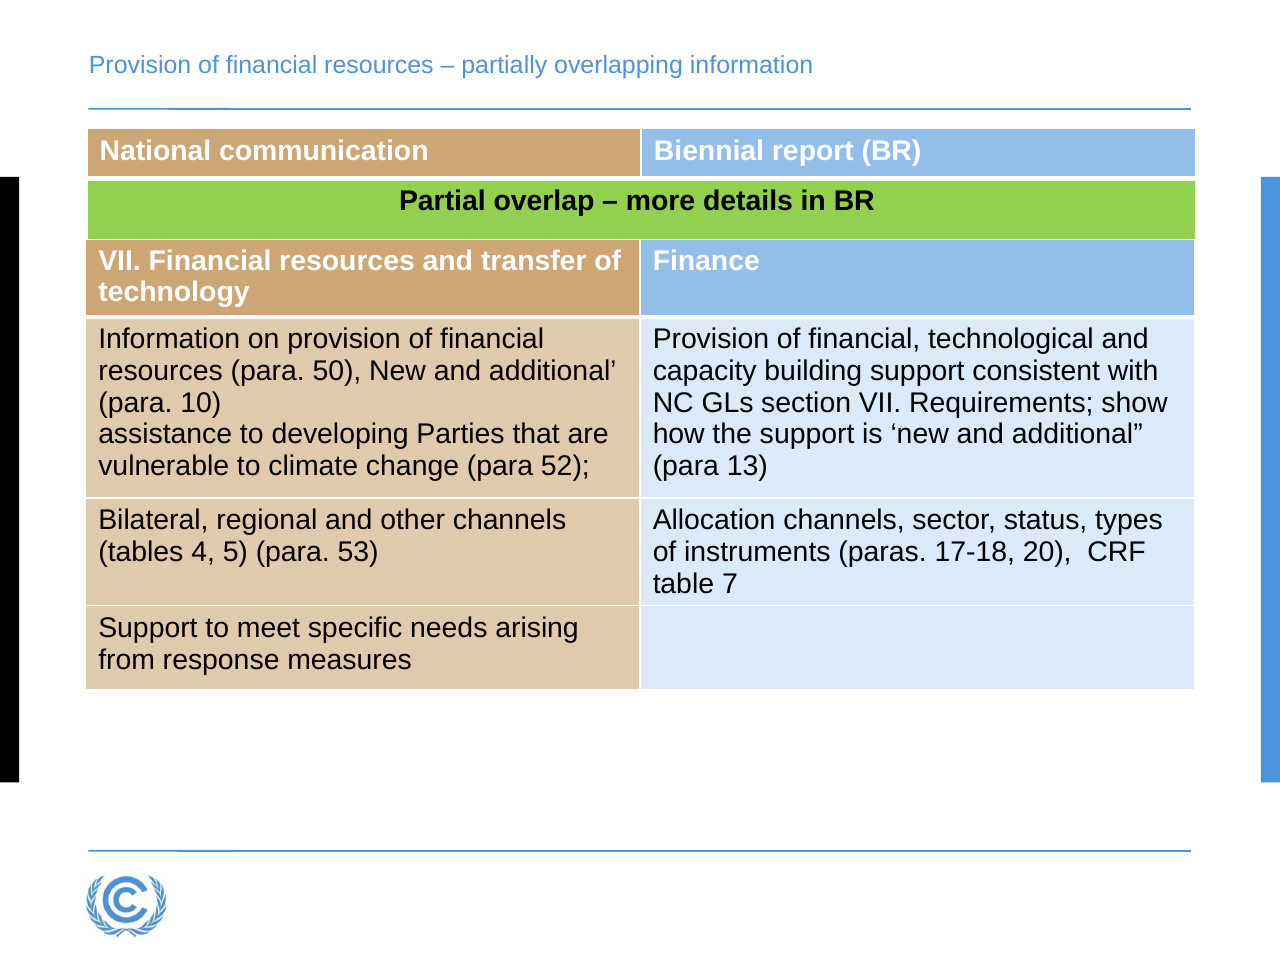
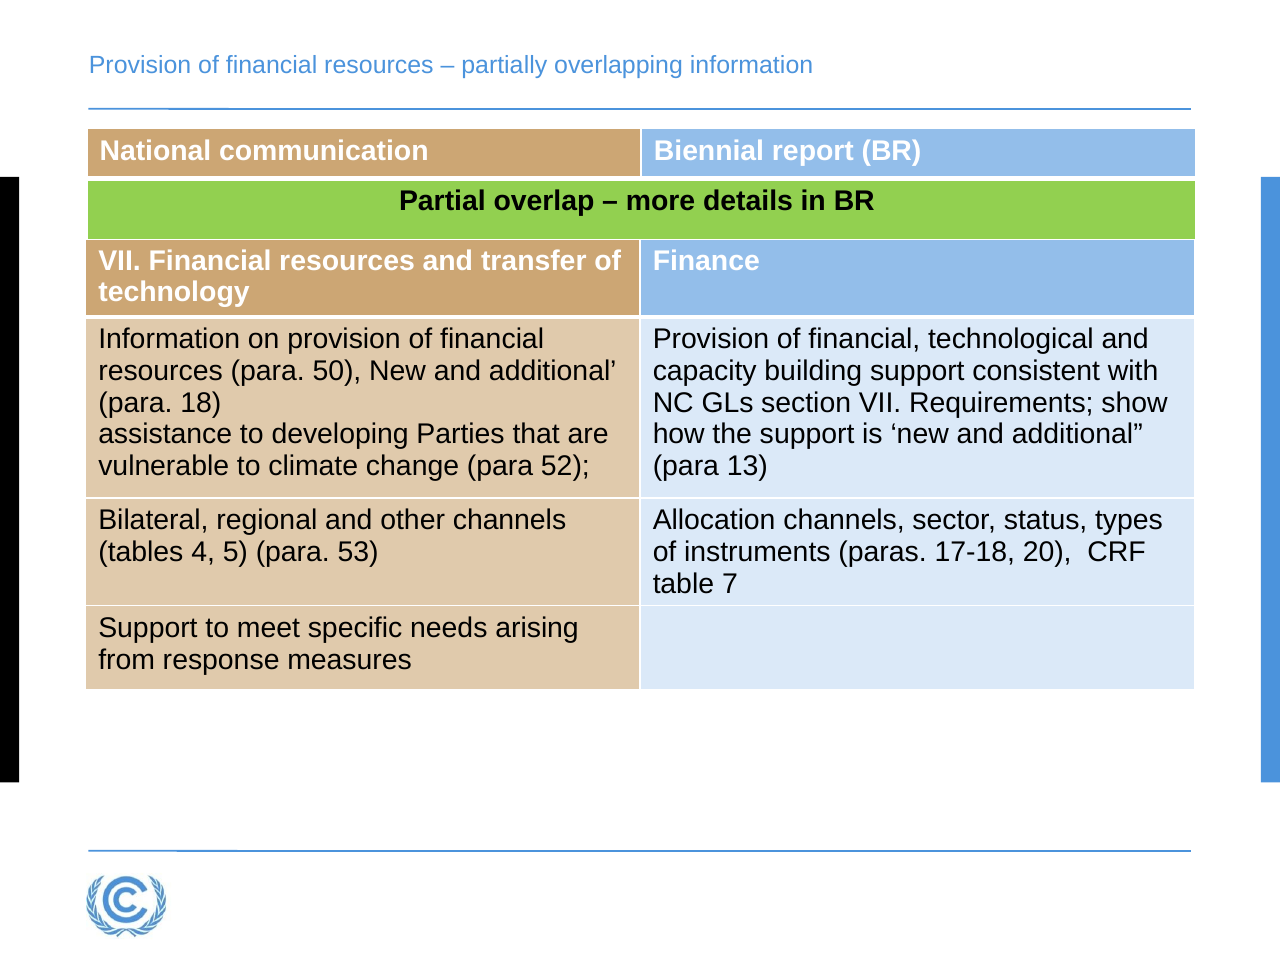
10: 10 -> 18
